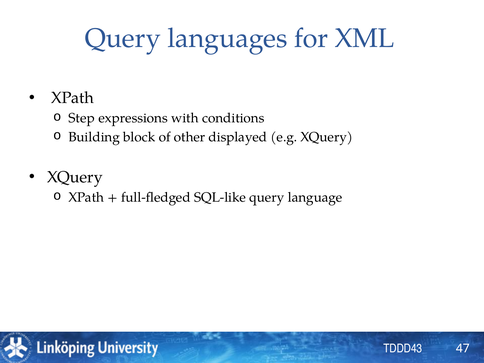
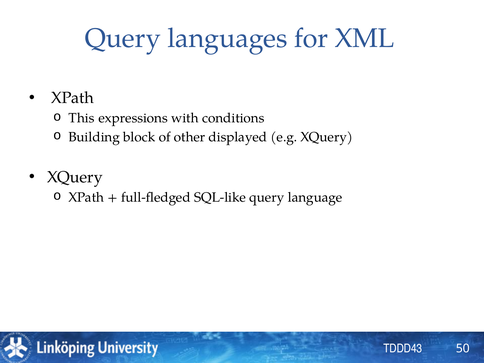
Step: Step -> This
47: 47 -> 50
